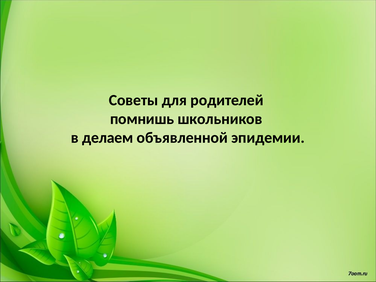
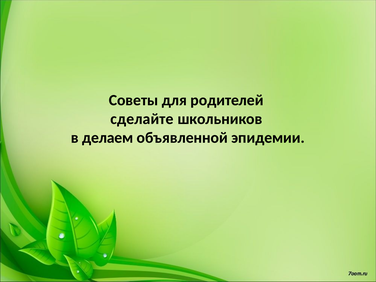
помнишь: помнишь -> сделайте
